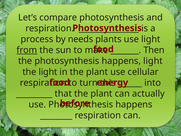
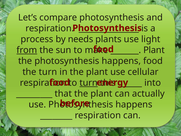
Then at (154, 50): Then -> Plant
happens light: light -> food
the light: light -> turn
turn at (89, 83) underline: none -> present
